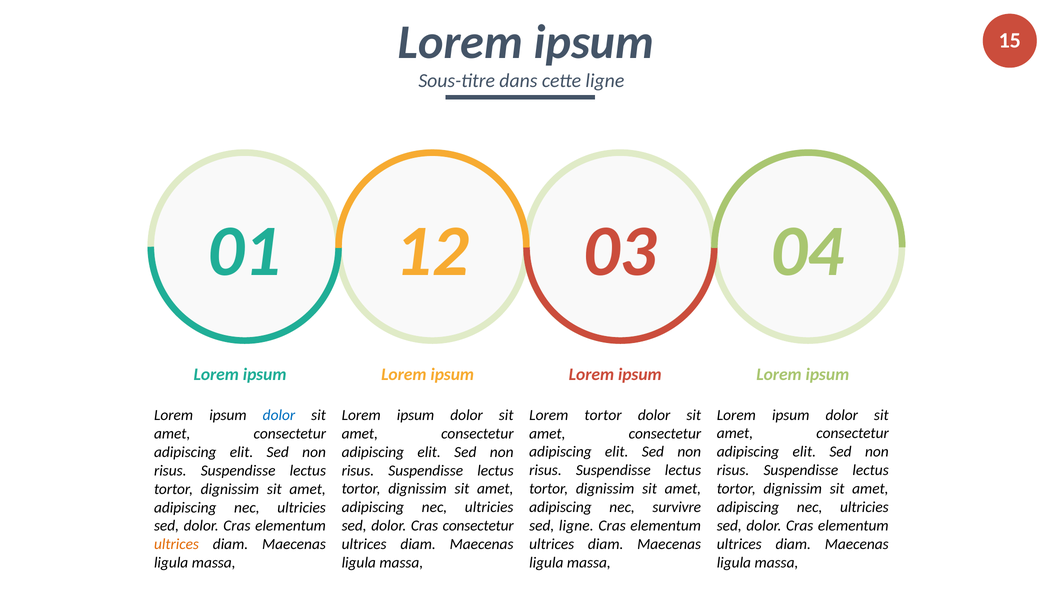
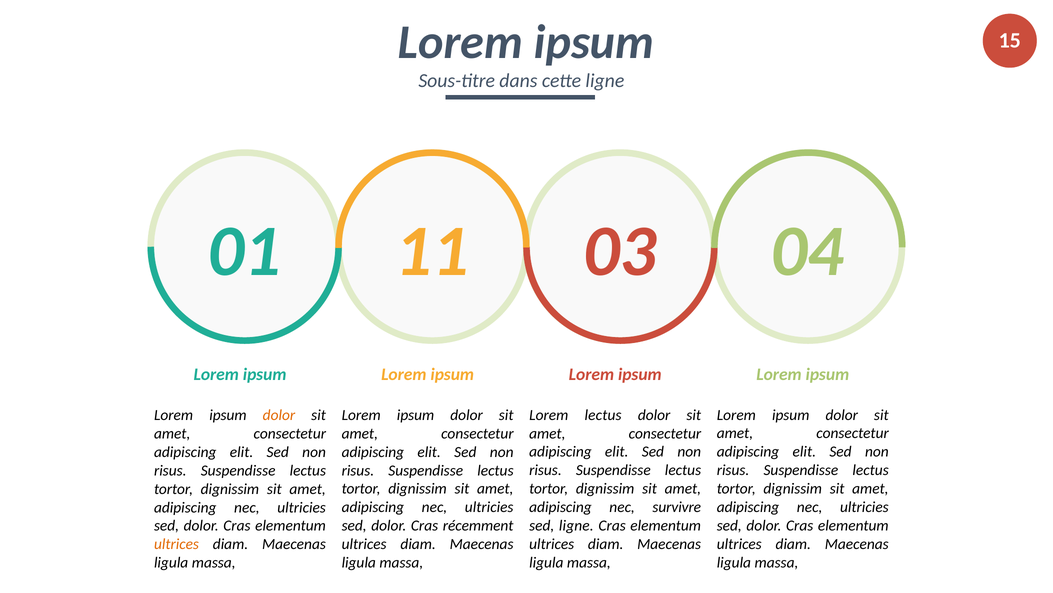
12: 12 -> 11
Lorem tortor: tortor -> lectus
dolor at (279, 415) colour: blue -> orange
Cras consectetur: consectetur -> récemment
